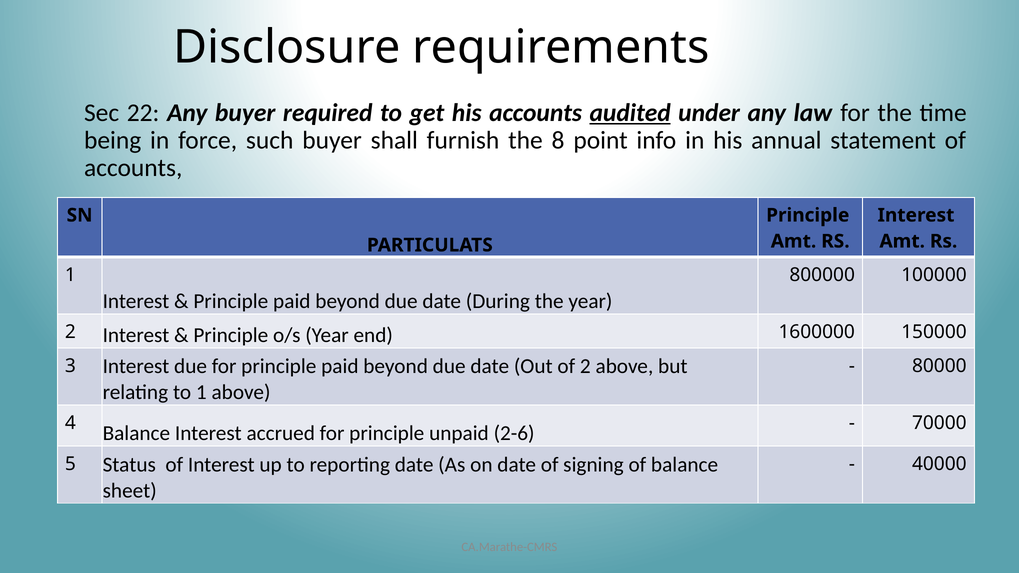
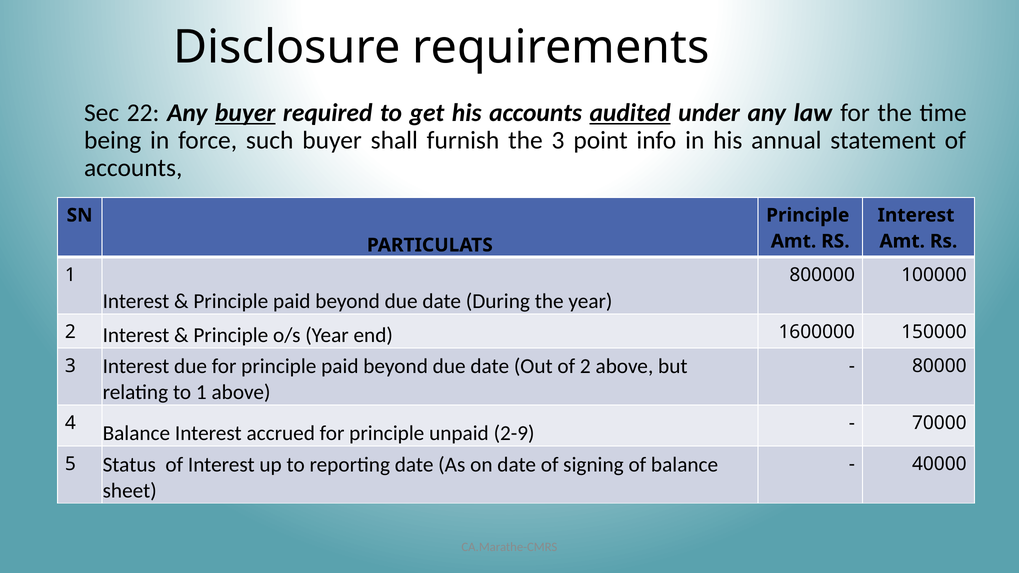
buyer at (245, 113) underline: none -> present
the 8: 8 -> 3
2-6: 2-6 -> 2-9
